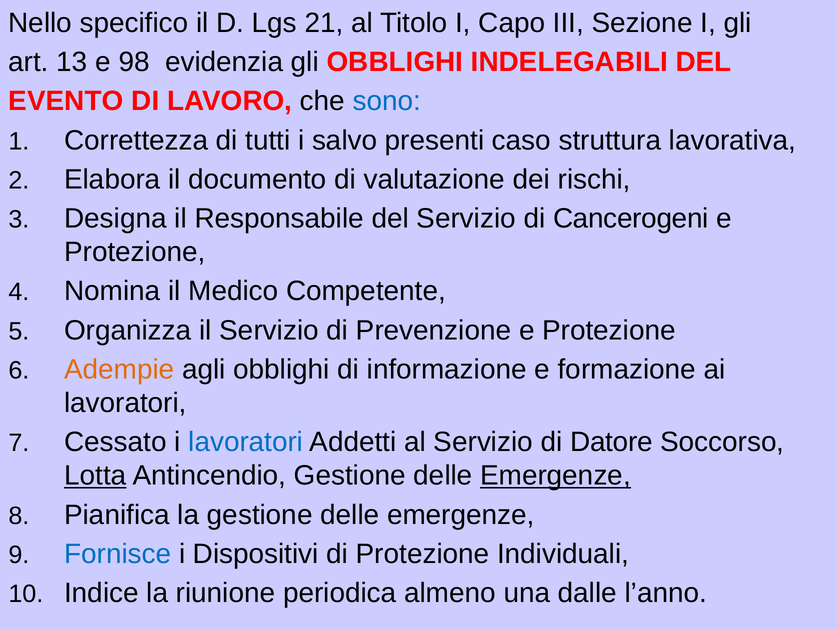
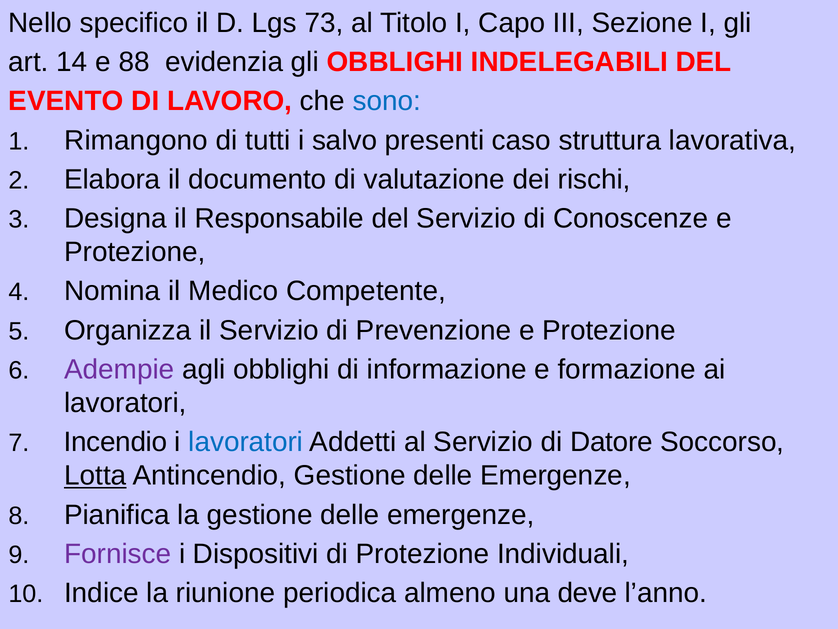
21: 21 -> 73
13: 13 -> 14
98: 98 -> 88
Correttezza: Correttezza -> Rimangono
Cancerogeni: Cancerogeni -> Conoscenze
Adempie colour: orange -> purple
Cessato: Cessato -> Incendio
Emergenze at (555, 475) underline: present -> none
Fornisce colour: blue -> purple
dalle: dalle -> deve
